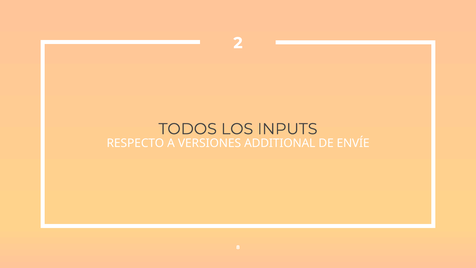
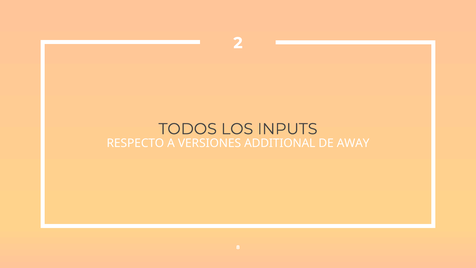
ENVÍE: ENVÍE -> AWAY
